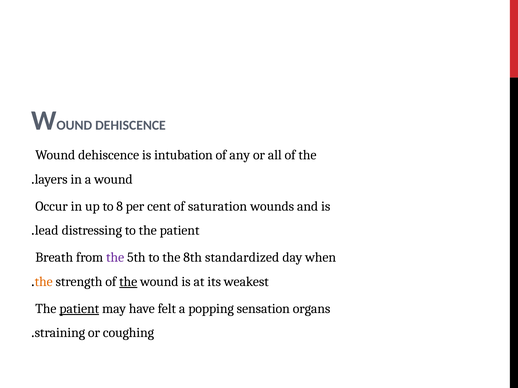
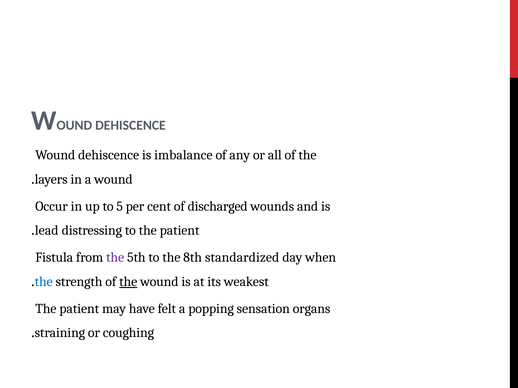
intubation: intubation -> imbalance
8: 8 -> 5
saturation: saturation -> discharged
Breath: Breath -> Fistula
the at (44, 282) colour: orange -> blue
patient at (79, 309) underline: present -> none
